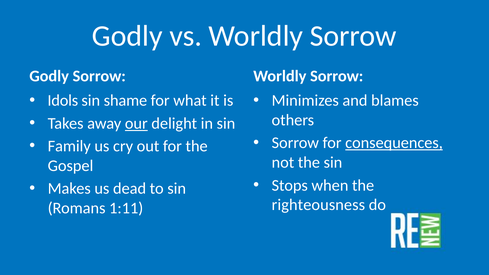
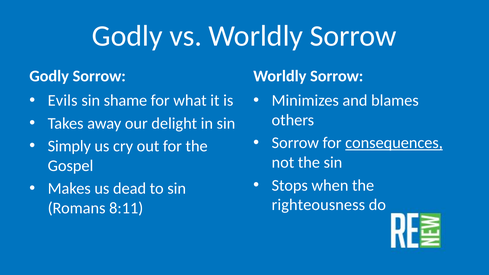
Idols: Idols -> Evils
our underline: present -> none
Family: Family -> Simply
1:11: 1:11 -> 8:11
